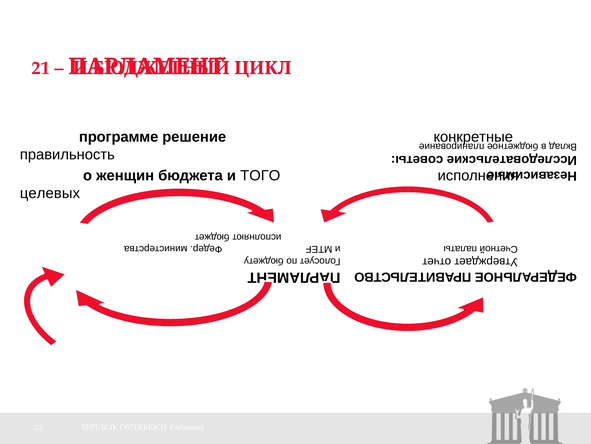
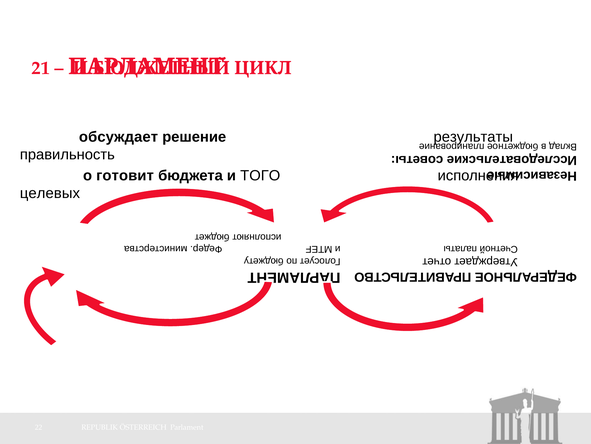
программе: программе -> обсуждает
конкретные: конкретные -> результаты
женщин: женщин -> готовит
